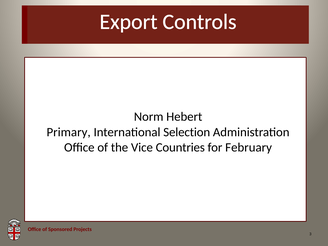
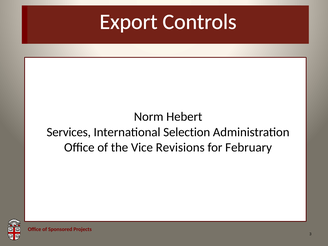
Primary: Primary -> Services
Countries: Countries -> Revisions
